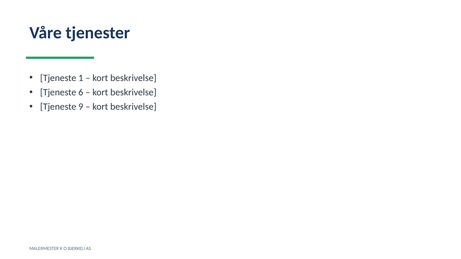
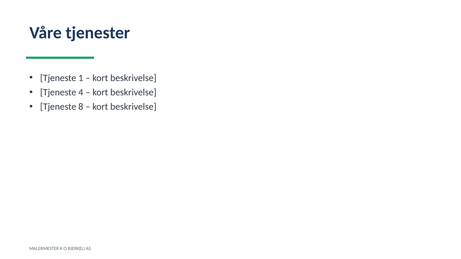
6: 6 -> 4
9: 9 -> 8
